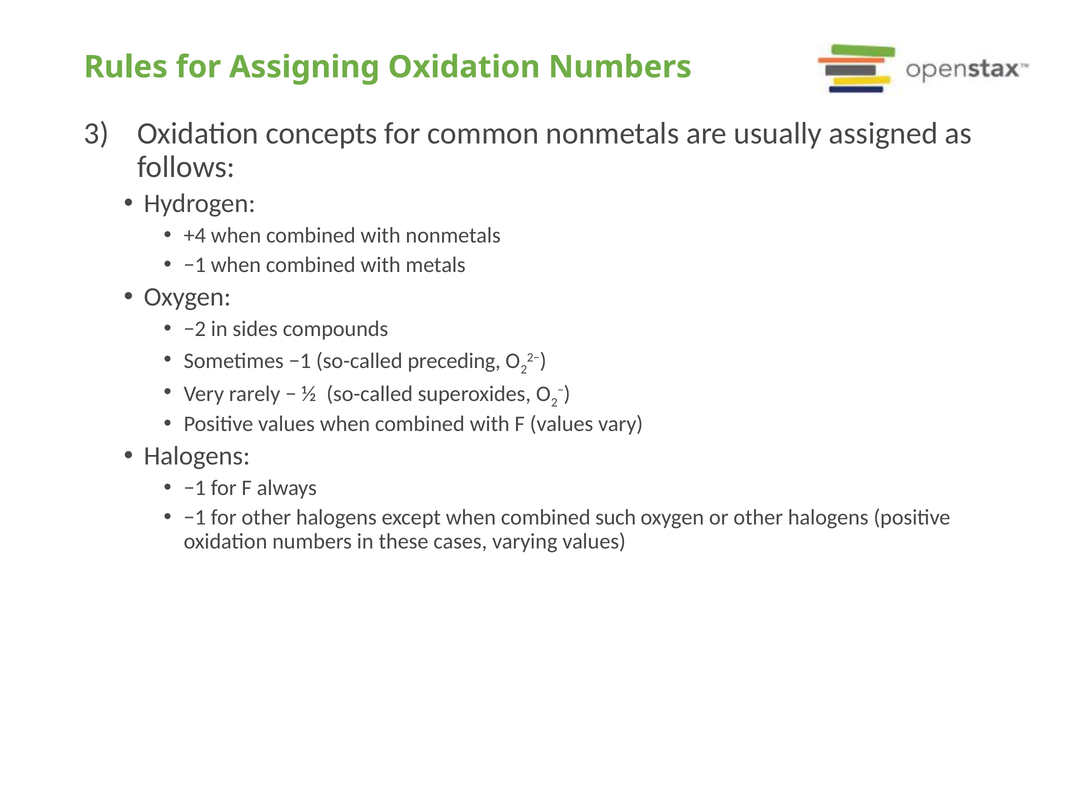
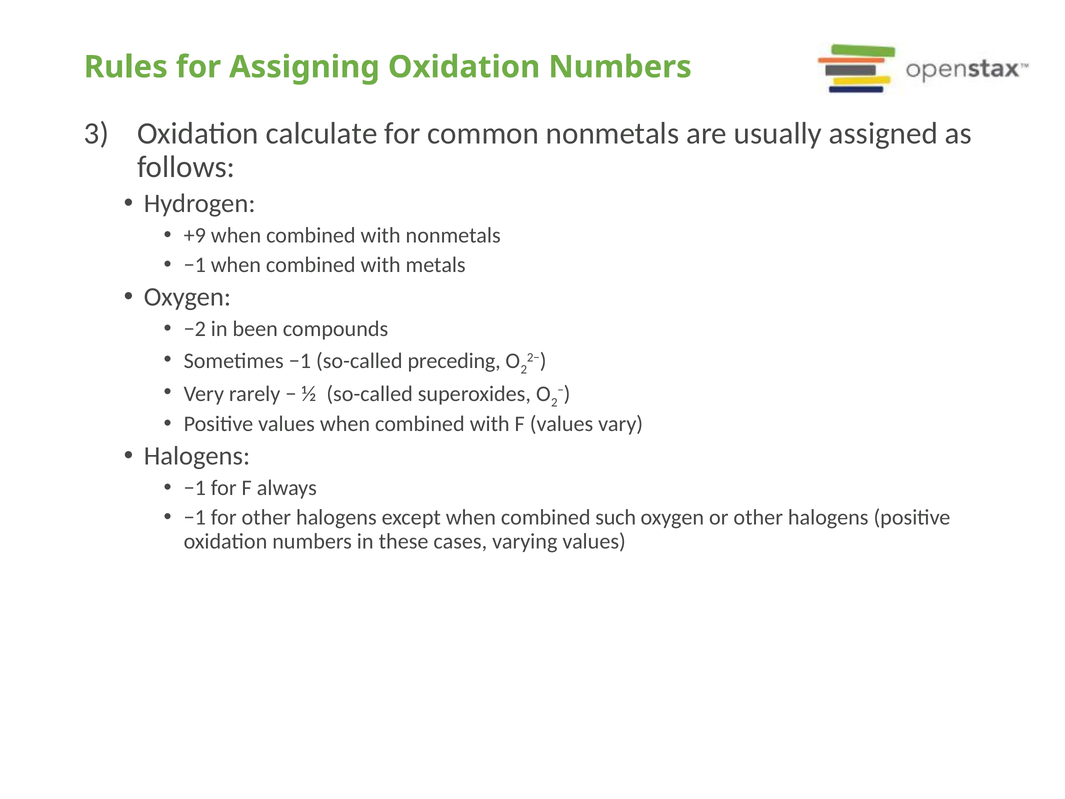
concepts: concepts -> calculate
+4: +4 -> +9
sides: sides -> been
